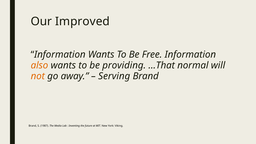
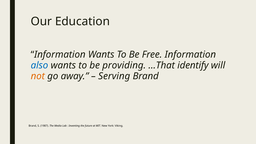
Improved: Improved -> Education
also colour: orange -> blue
normal: normal -> identify
